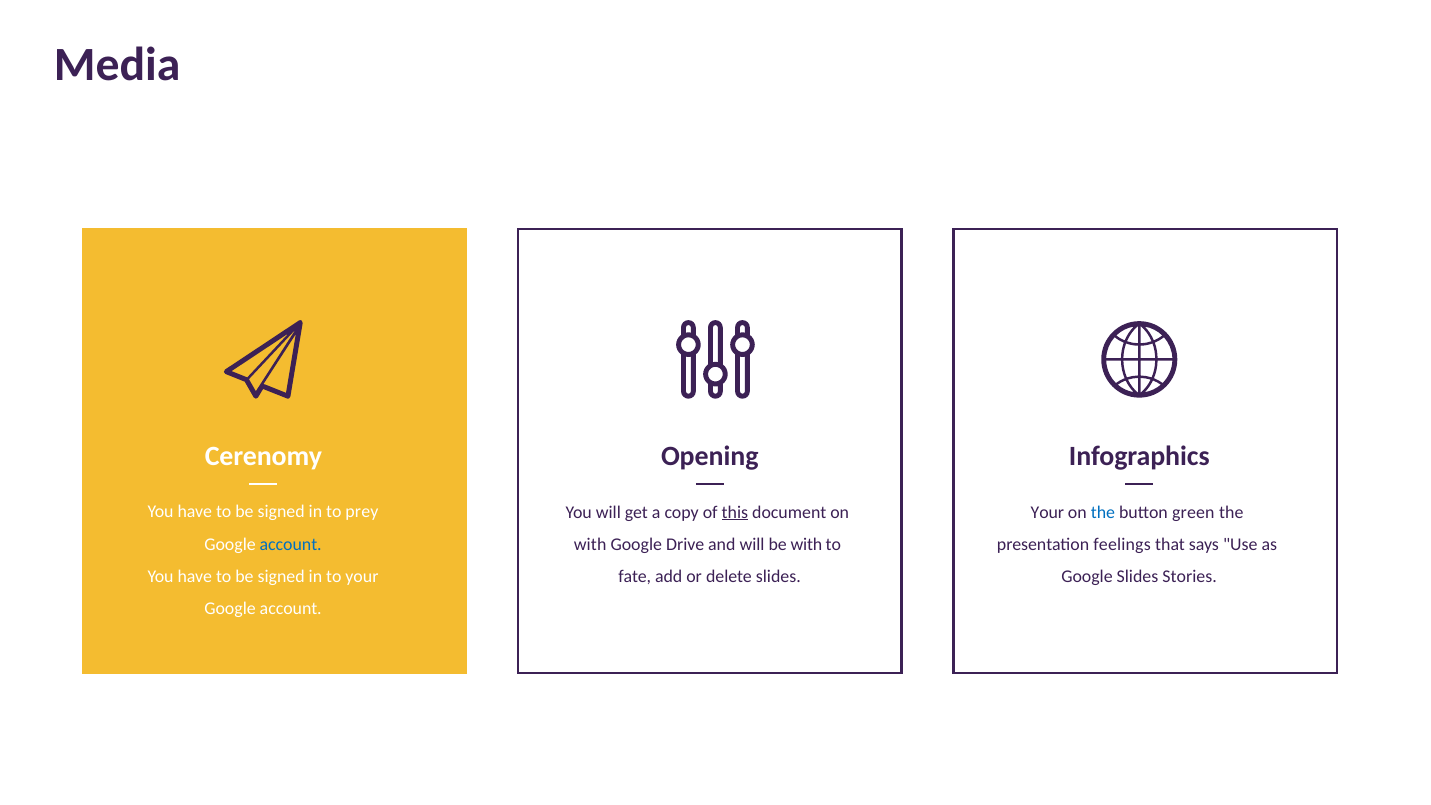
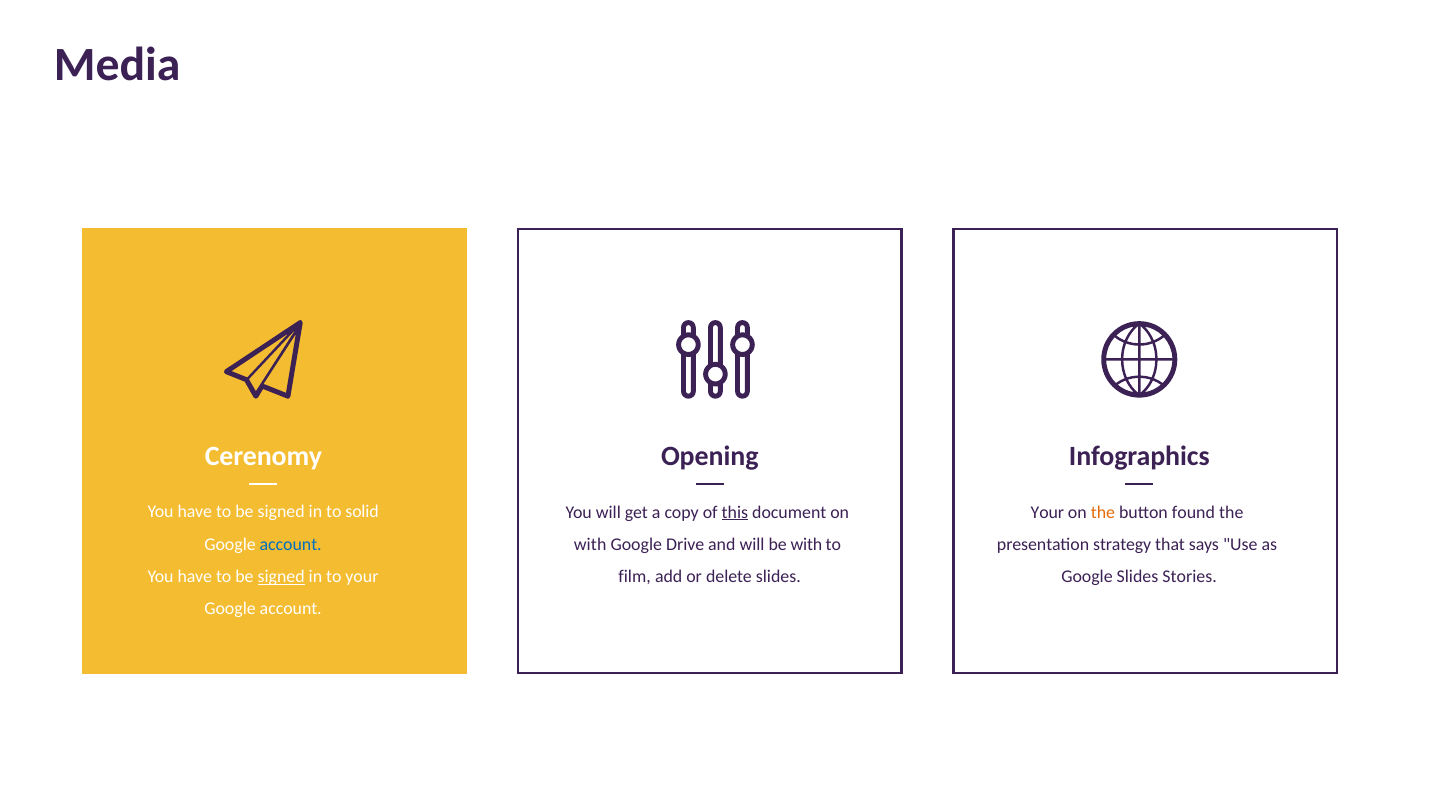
prey: prey -> solid
the at (1103, 512) colour: blue -> orange
green: green -> found
feelings: feelings -> strategy
signed at (281, 576) underline: none -> present
fate: fate -> film
